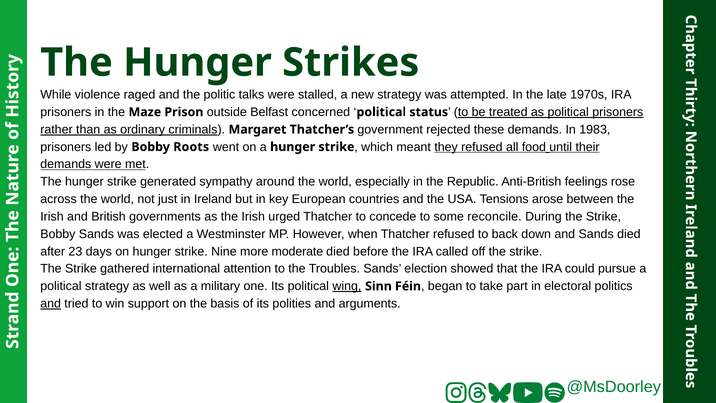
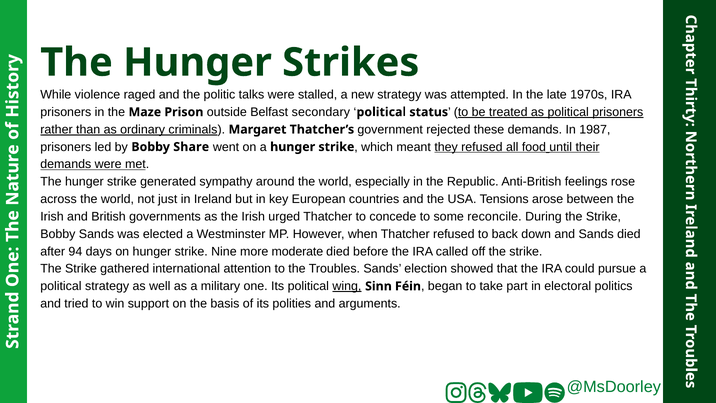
concerned: concerned -> secondary
1983: 1983 -> 1987
Roots: Roots -> Share
23: 23 -> 94
and at (51, 303) underline: present -> none
